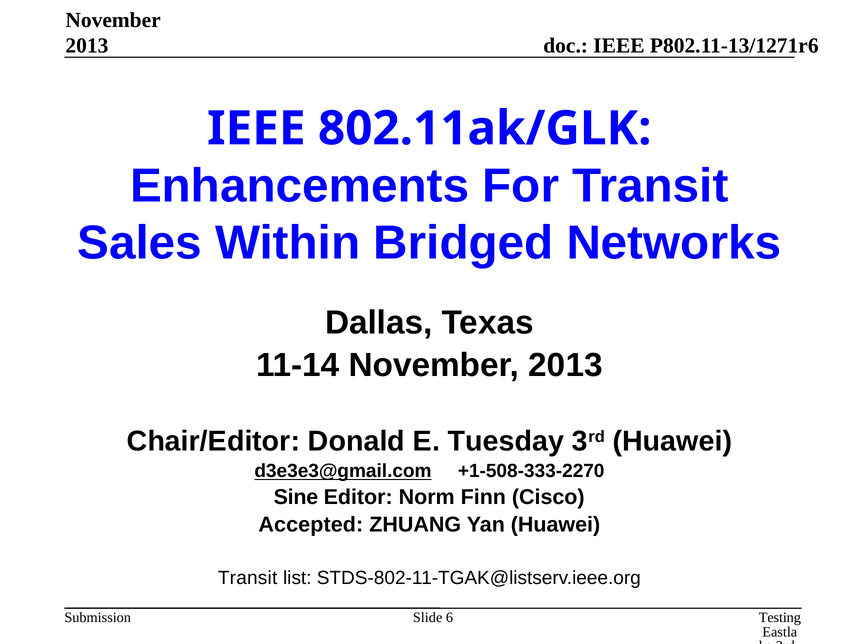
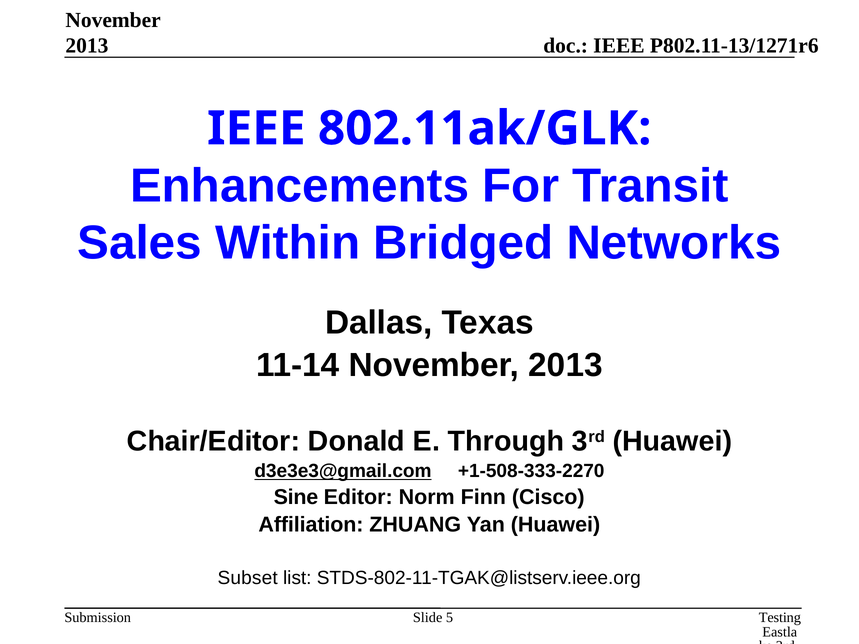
Tuesday: Tuesday -> Through
Accepted: Accepted -> Affiliation
Transit at (248, 578): Transit -> Subset
6: 6 -> 5
